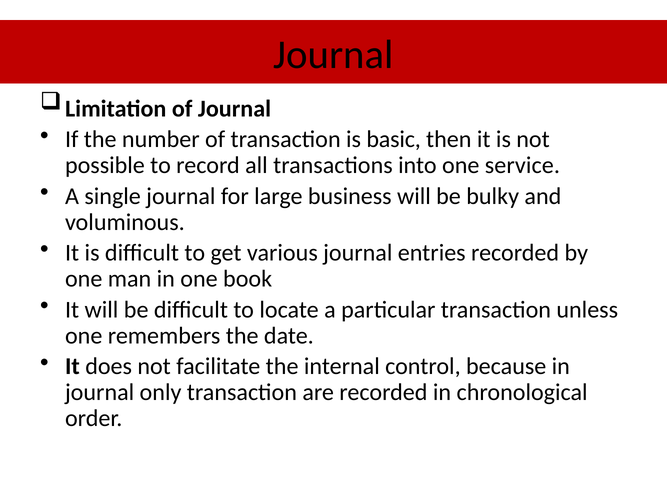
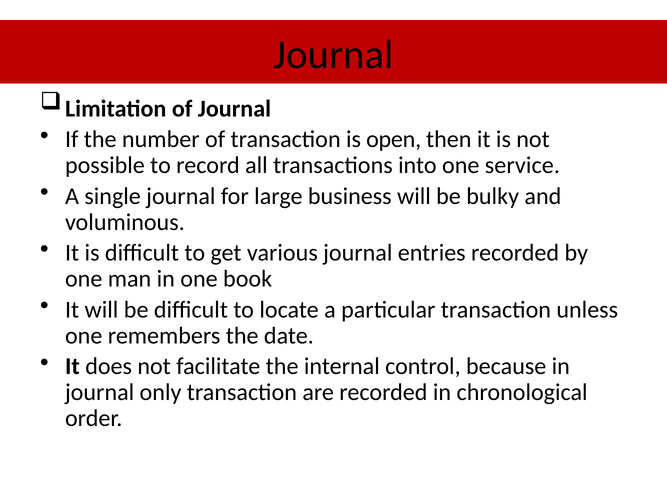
basic: basic -> open
